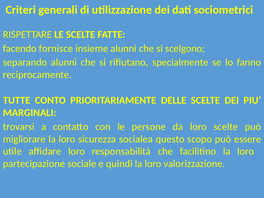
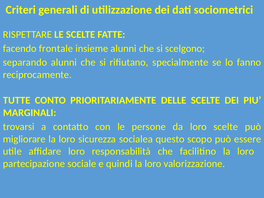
fornisce: fornisce -> frontale
